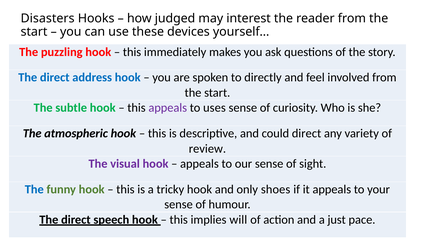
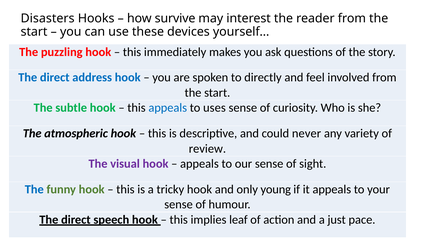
judged: judged -> survive
appeals at (168, 108) colour: purple -> blue
could direct: direct -> never
shoes: shoes -> young
will: will -> leaf
